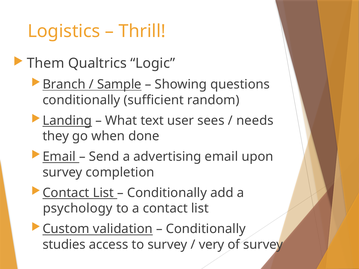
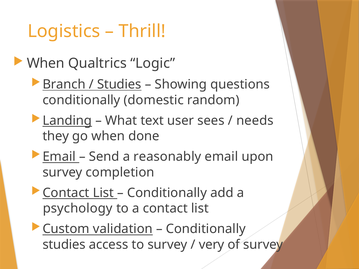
Them at (46, 63): Them -> When
Sample at (119, 84): Sample -> Studies
sufficient: sufficient -> domestic
advertising: advertising -> reasonably
